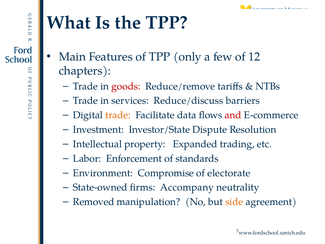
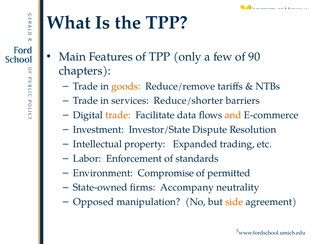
12: 12 -> 90
goods colour: red -> orange
Reduce/discuss: Reduce/discuss -> Reduce/shorter
and colour: red -> orange
electorate: electorate -> permitted
Removed: Removed -> Opposed
